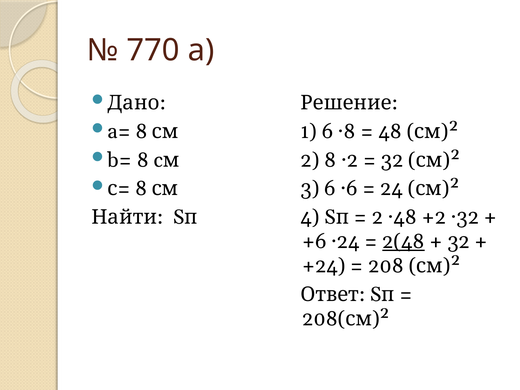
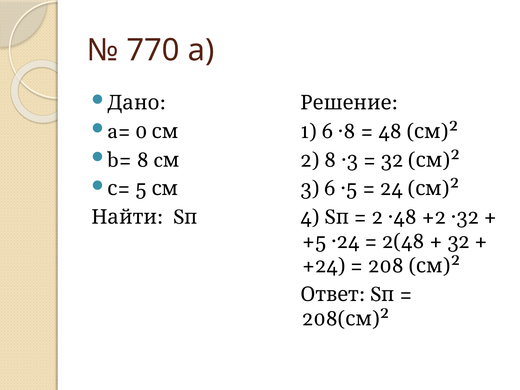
a= 8: 8 -> 0
·2: ·2 -> ·3
8 at (141, 189): 8 -> 5
·6: ·6 -> ·5
+6: +6 -> +5
2(48 underline: present -> none
